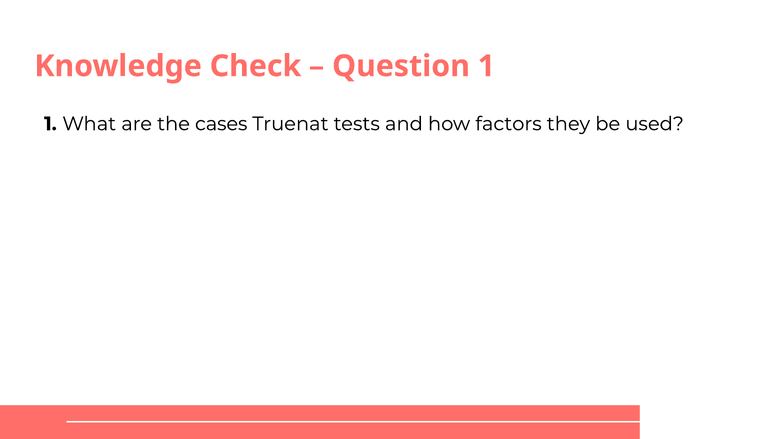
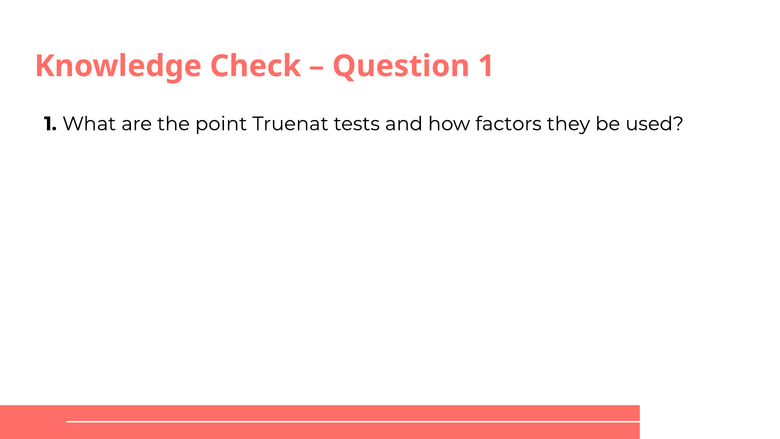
cases: cases -> point
